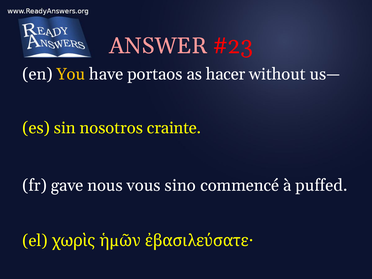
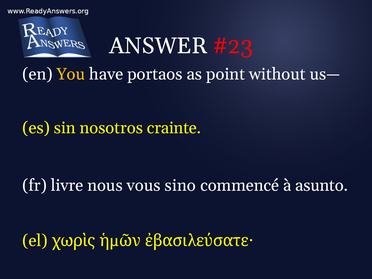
ANSWER colour: pink -> white
hacer: hacer -> point
gave: gave -> livre
puffed: puffed -> asunto
